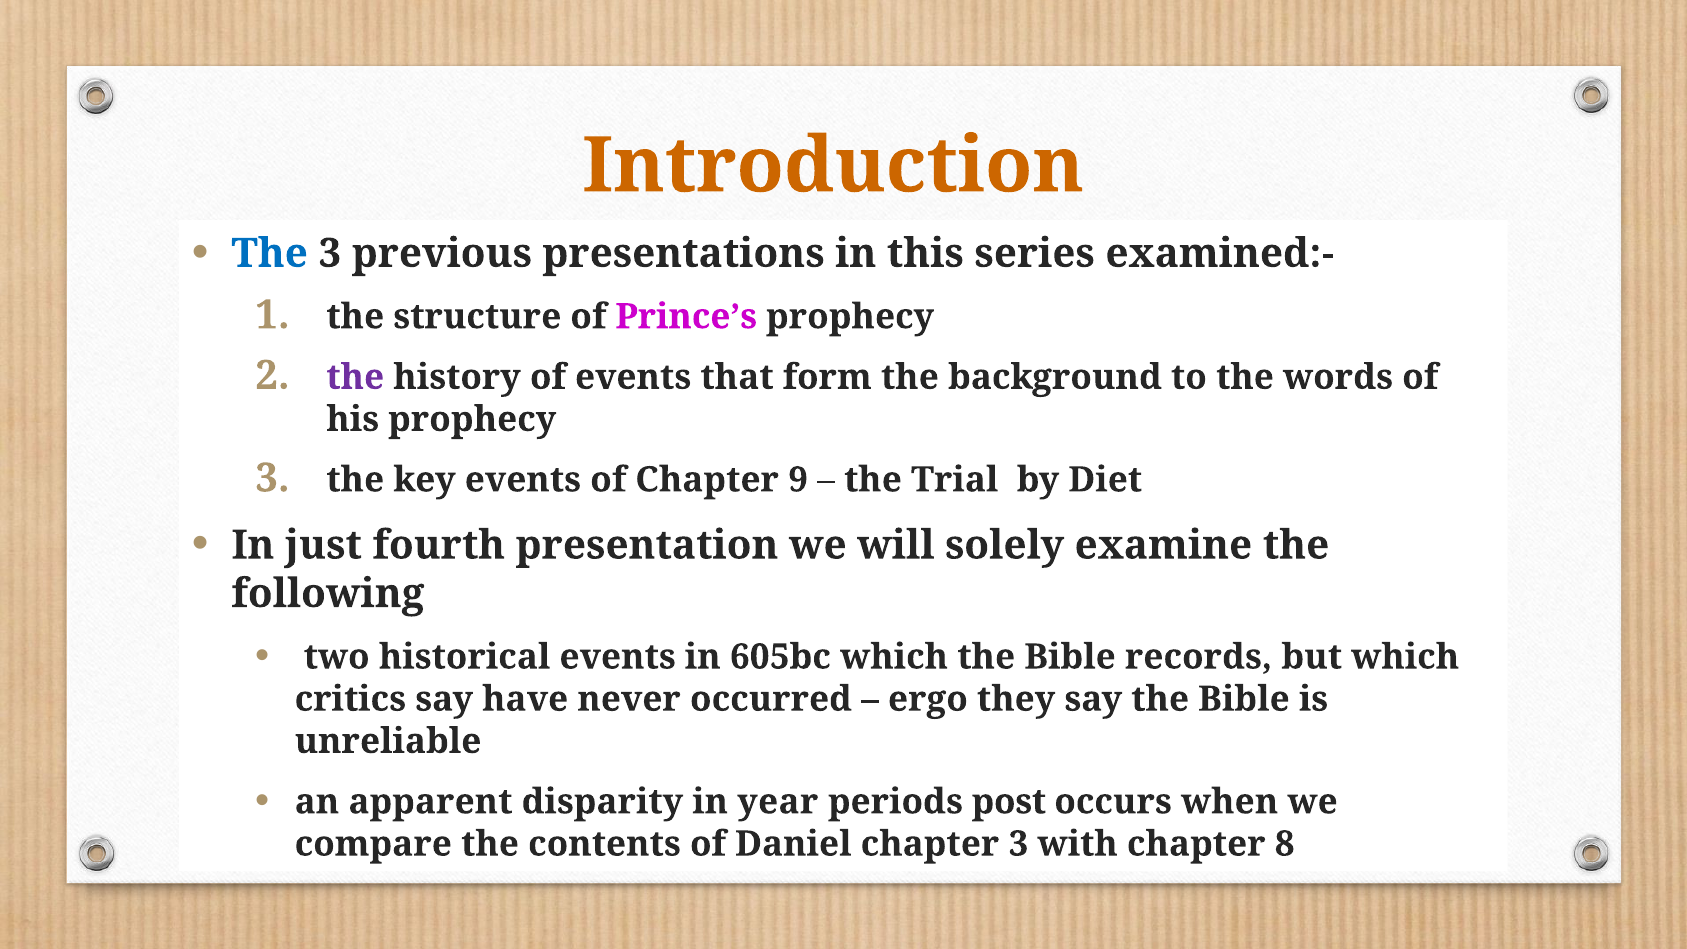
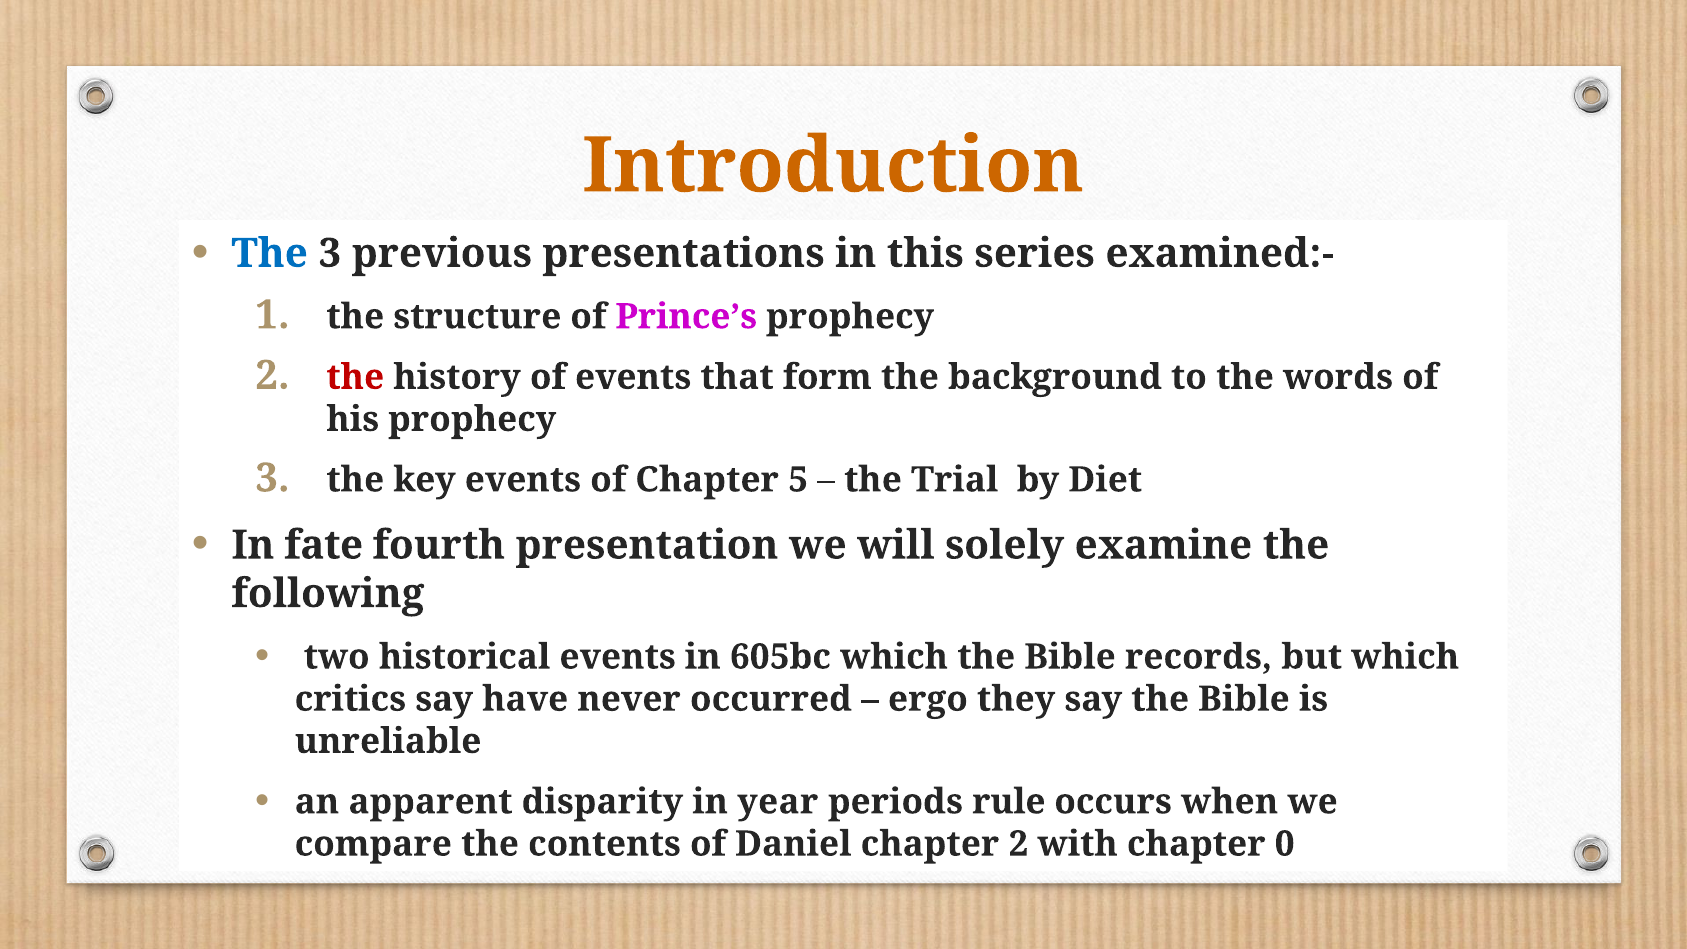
the at (355, 377) colour: purple -> red
9: 9 -> 5
just: just -> fate
post: post -> rule
chapter 3: 3 -> 2
8: 8 -> 0
